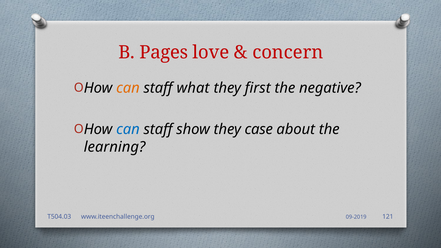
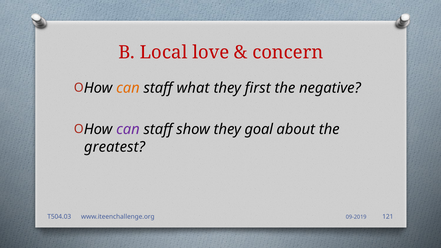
Pages: Pages -> Local
can at (128, 129) colour: blue -> purple
case: case -> goal
learning: learning -> greatest
